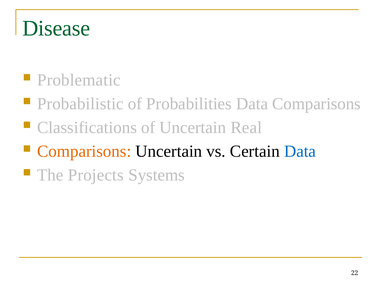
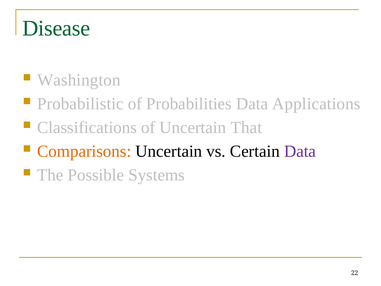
Problematic: Problematic -> Washington
Data Comparisons: Comparisons -> Applications
Real: Real -> That
Data at (300, 151) colour: blue -> purple
Projects: Projects -> Possible
